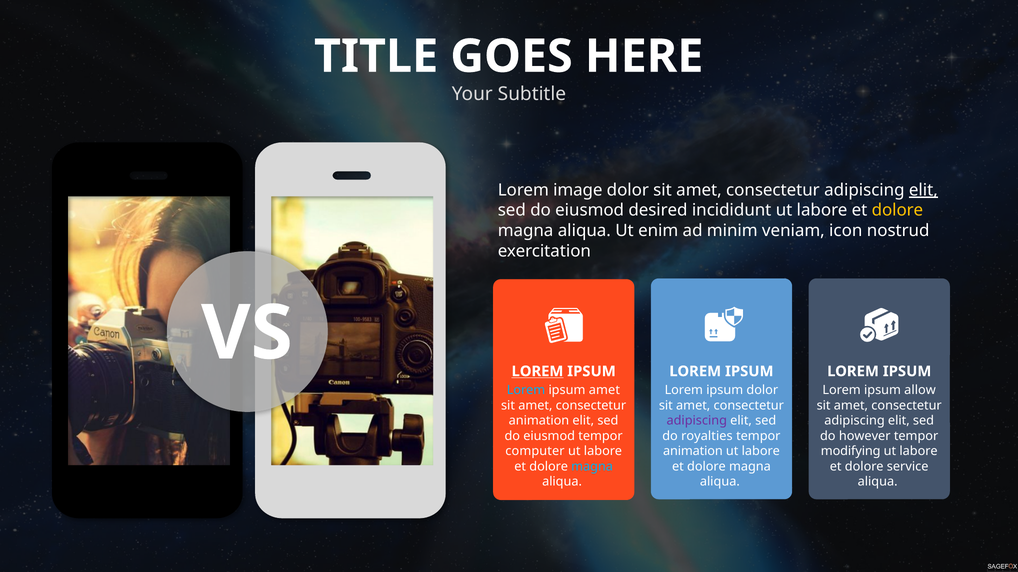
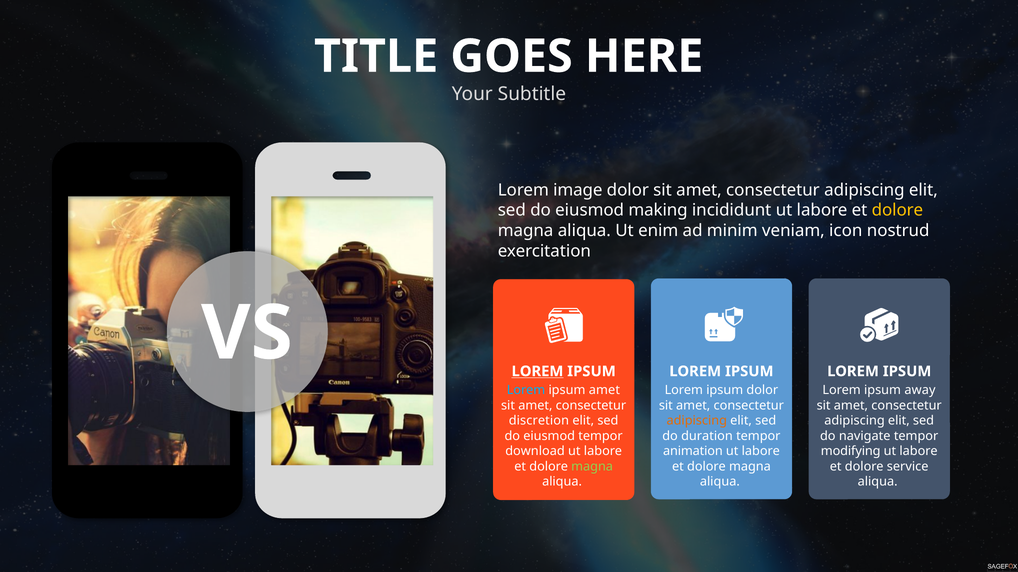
elit at (923, 190) underline: present -> none
desired: desired -> making
allow: allow -> away
animation at (539, 421): animation -> discretion
adipiscing at (697, 421) colour: purple -> orange
royalties: royalties -> duration
however: however -> navigate
computer: computer -> download
magna at (592, 467) colour: light blue -> light green
